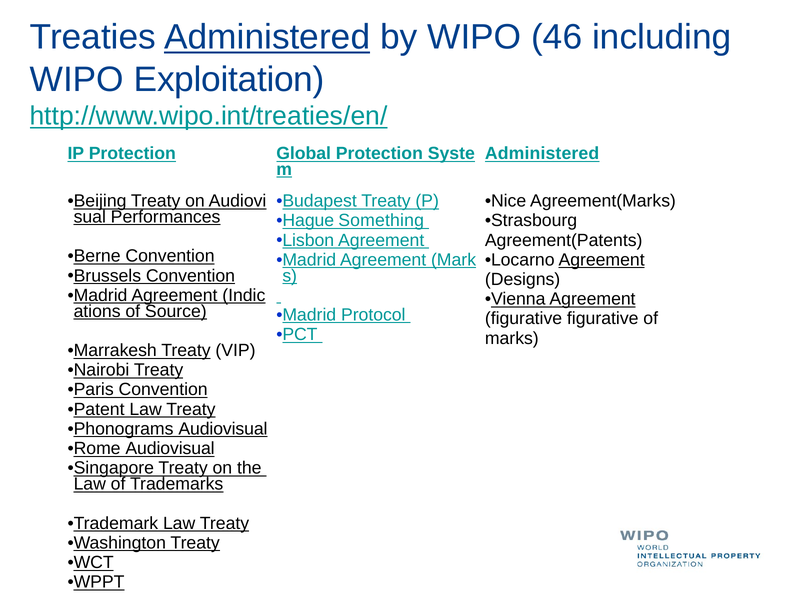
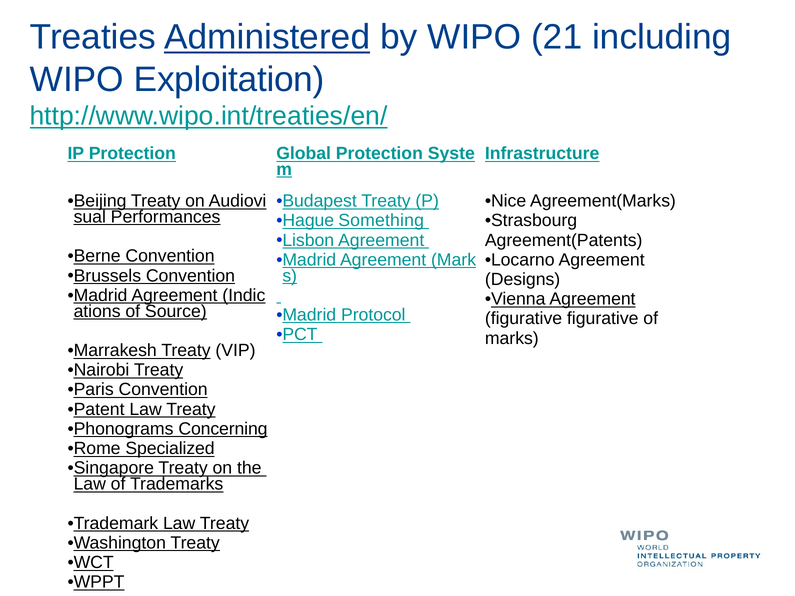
46: 46 -> 21
Administered at (542, 154): Administered -> Infrastructure
Agreement at (602, 260) underline: present -> none
Phonograms Audiovisual: Audiovisual -> Concerning
Rome Audiovisual: Audiovisual -> Specialized
